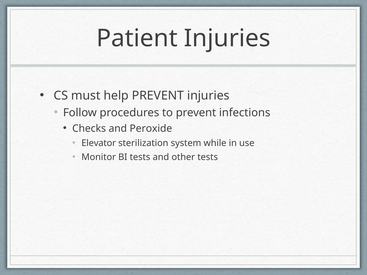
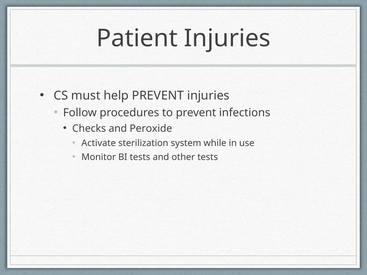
Elevator: Elevator -> Activate
